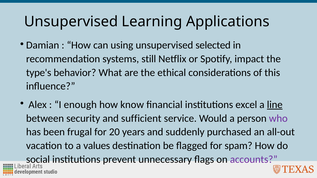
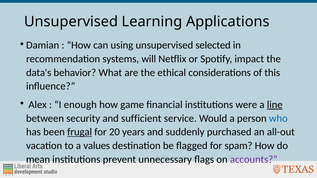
still: still -> will
type's: type's -> data's
know: know -> game
excel: excel -> were
who colour: purple -> blue
frugal underline: none -> present
social: social -> mean
